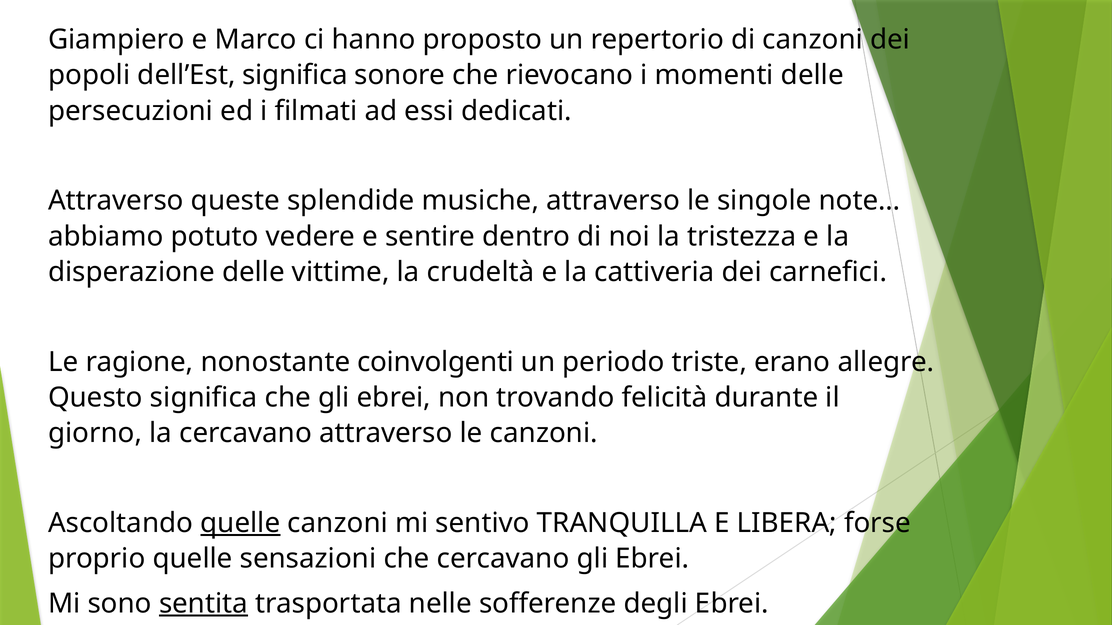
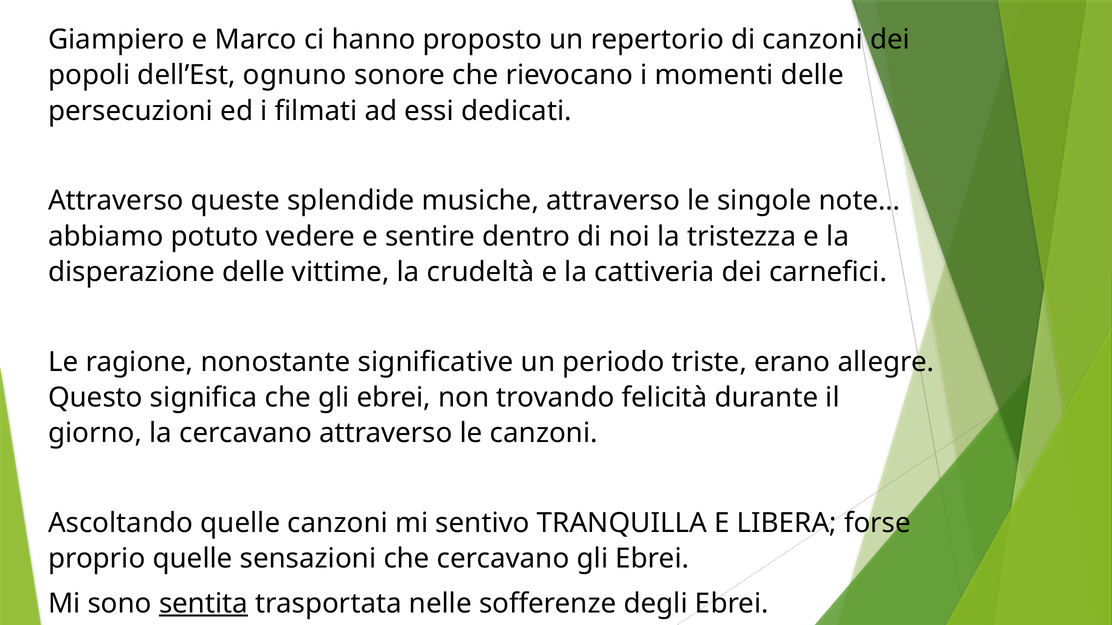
dell’Est significa: significa -> ognuno
nonostante coinvolgenti: coinvolgenti -> significative
quelle at (240, 523) underline: present -> none
